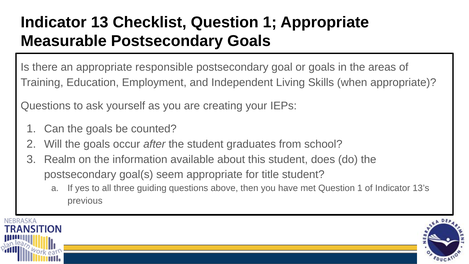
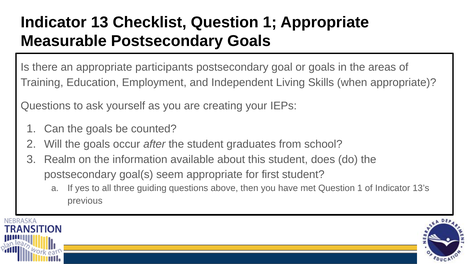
responsible: responsible -> participants
title: title -> first
